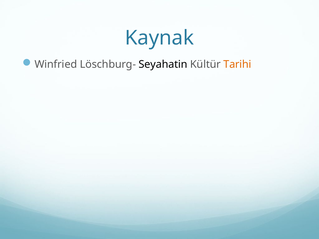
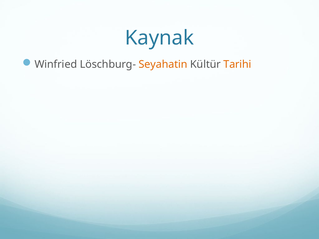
Seyahatin colour: black -> orange
